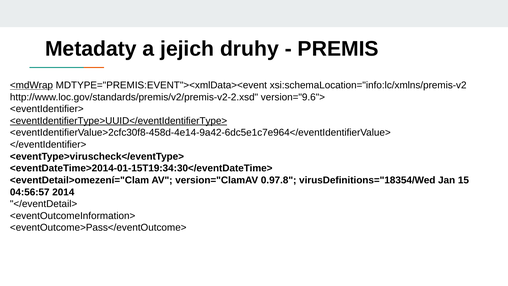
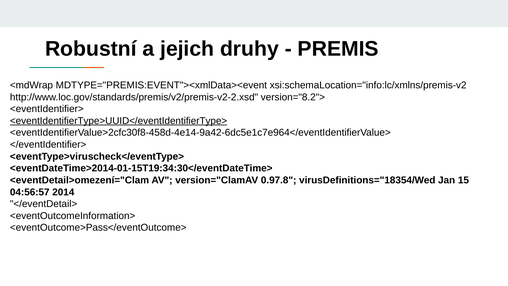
Metadaty: Metadaty -> Robustní
<mdWrap underline: present -> none
version="9.6">: version="9.6"> -> version="8.2">
